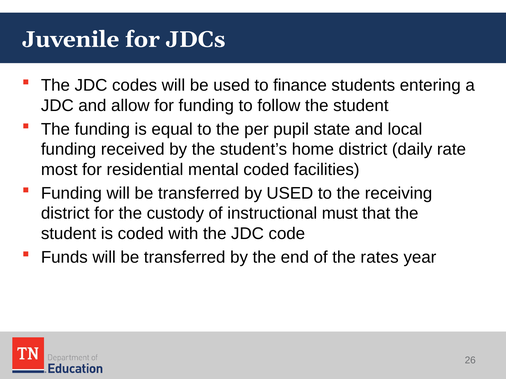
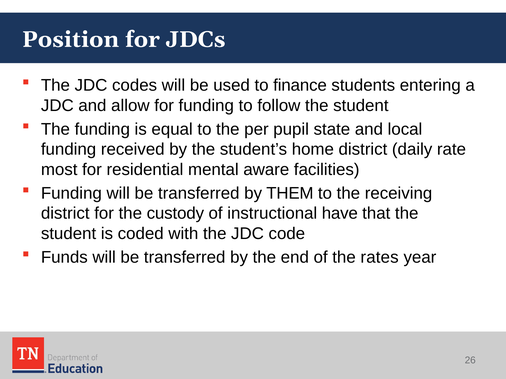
Juvenile: Juvenile -> Position
mental coded: coded -> aware
by USED: USED -> THEM
must: must -> have
